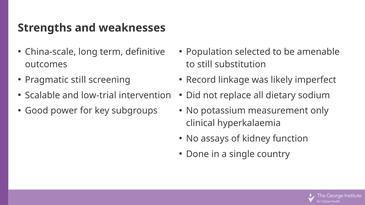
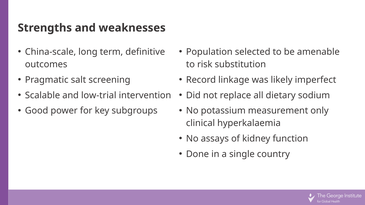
to still: still -> risk
Pragmatic still: still -> salt
